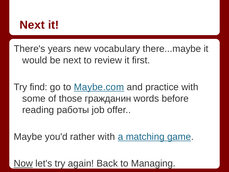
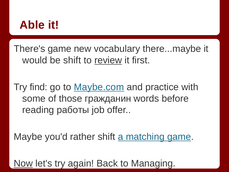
Next at (32, 25): Next -> Able
There's years: years -> game
be next: next -> shift
review underline: none -> present
rather with: with -> shift
